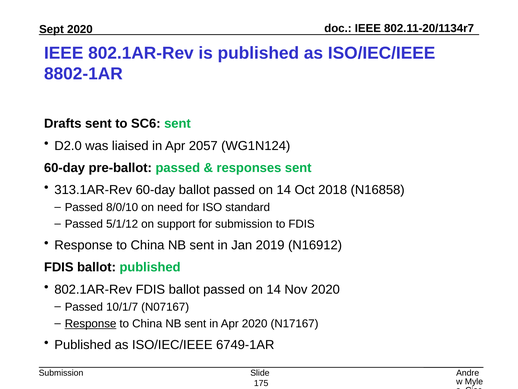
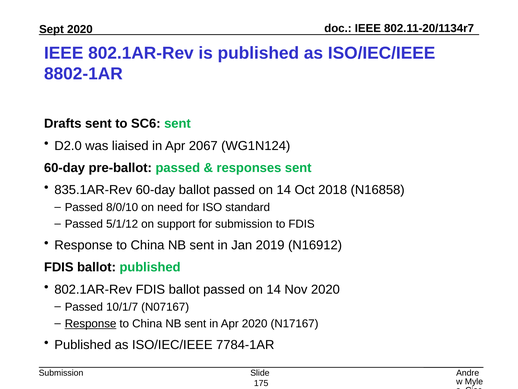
2057: 2057 -> 2067
313.1AR-Rev: 313.1AR-Rev -> 835.1AR-Rev
6749-1AR: 6749-1AR -> 7784-1AR
